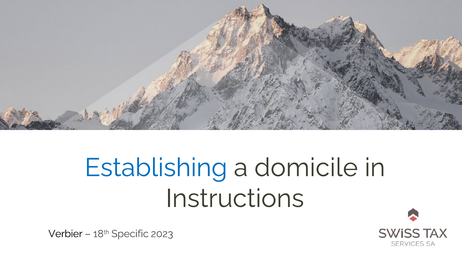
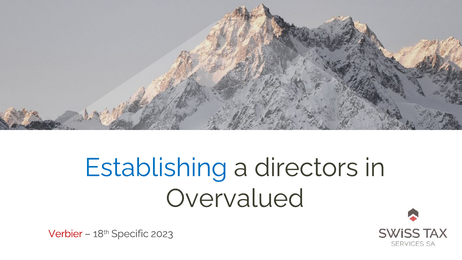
domicile: domicile -> directors
Instructions: Instructions -> Overvalued
Verbier colour: black -> red
